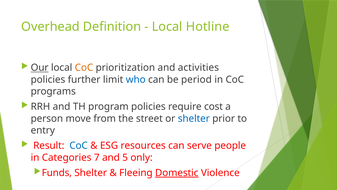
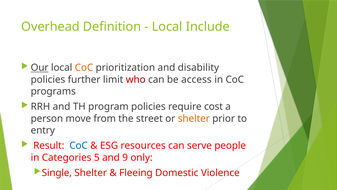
Hotline: Hotline -> Include
activities: activities -> disability
who colour: blue -> red
period: period -> access
shelter at (194, 118) colour: blue -> orange
7: 7 -> 5
5: 5 -> 9
Funds: Funds -> Single
Domestic underline: present -> none
